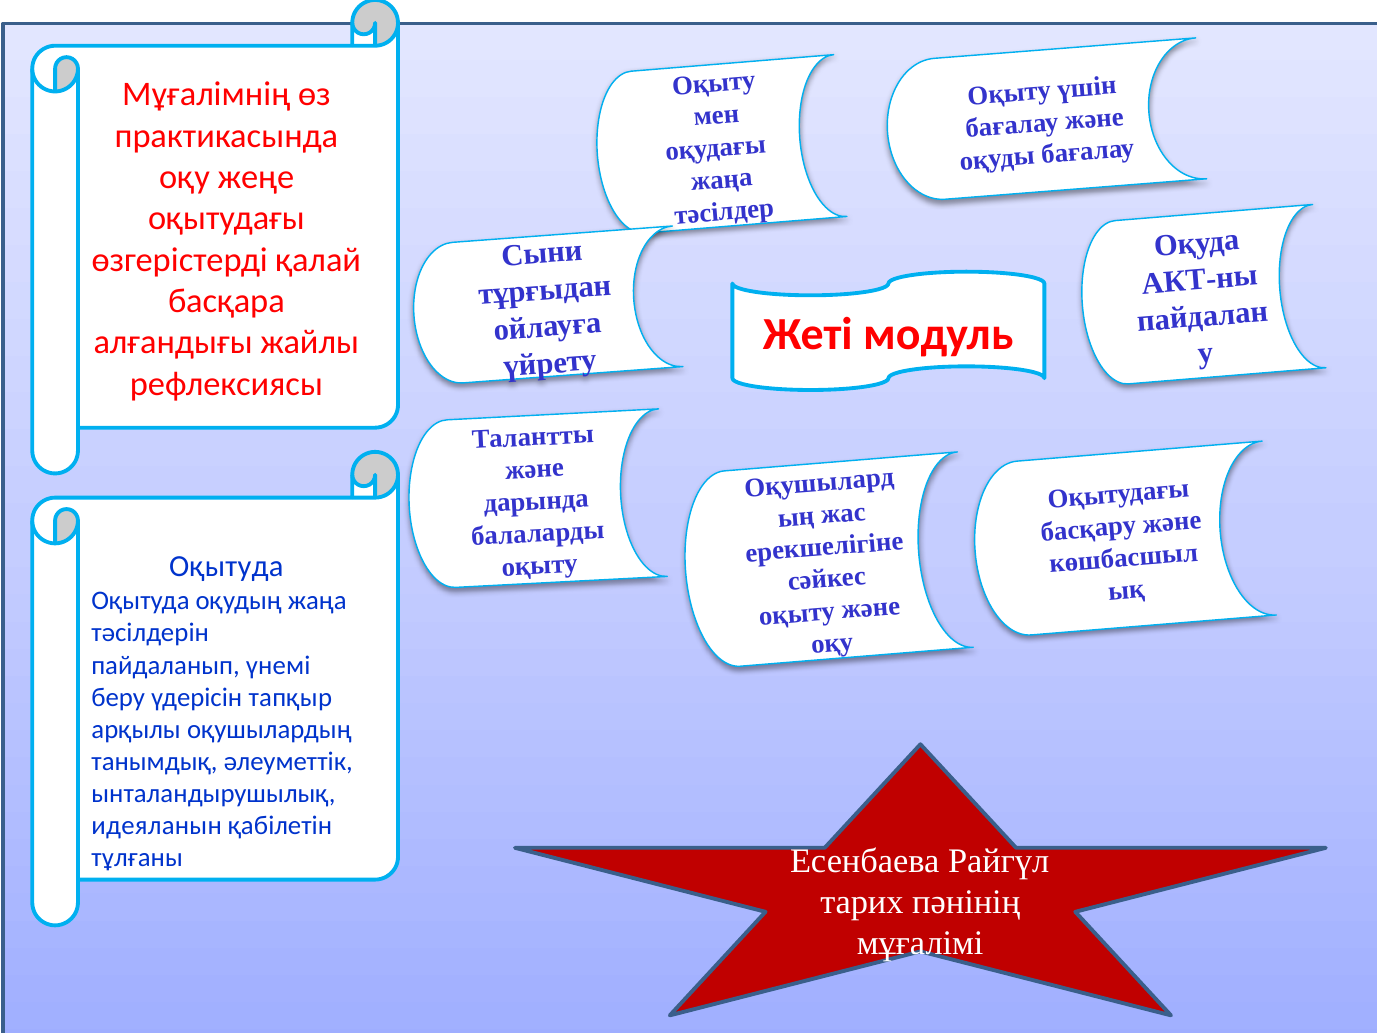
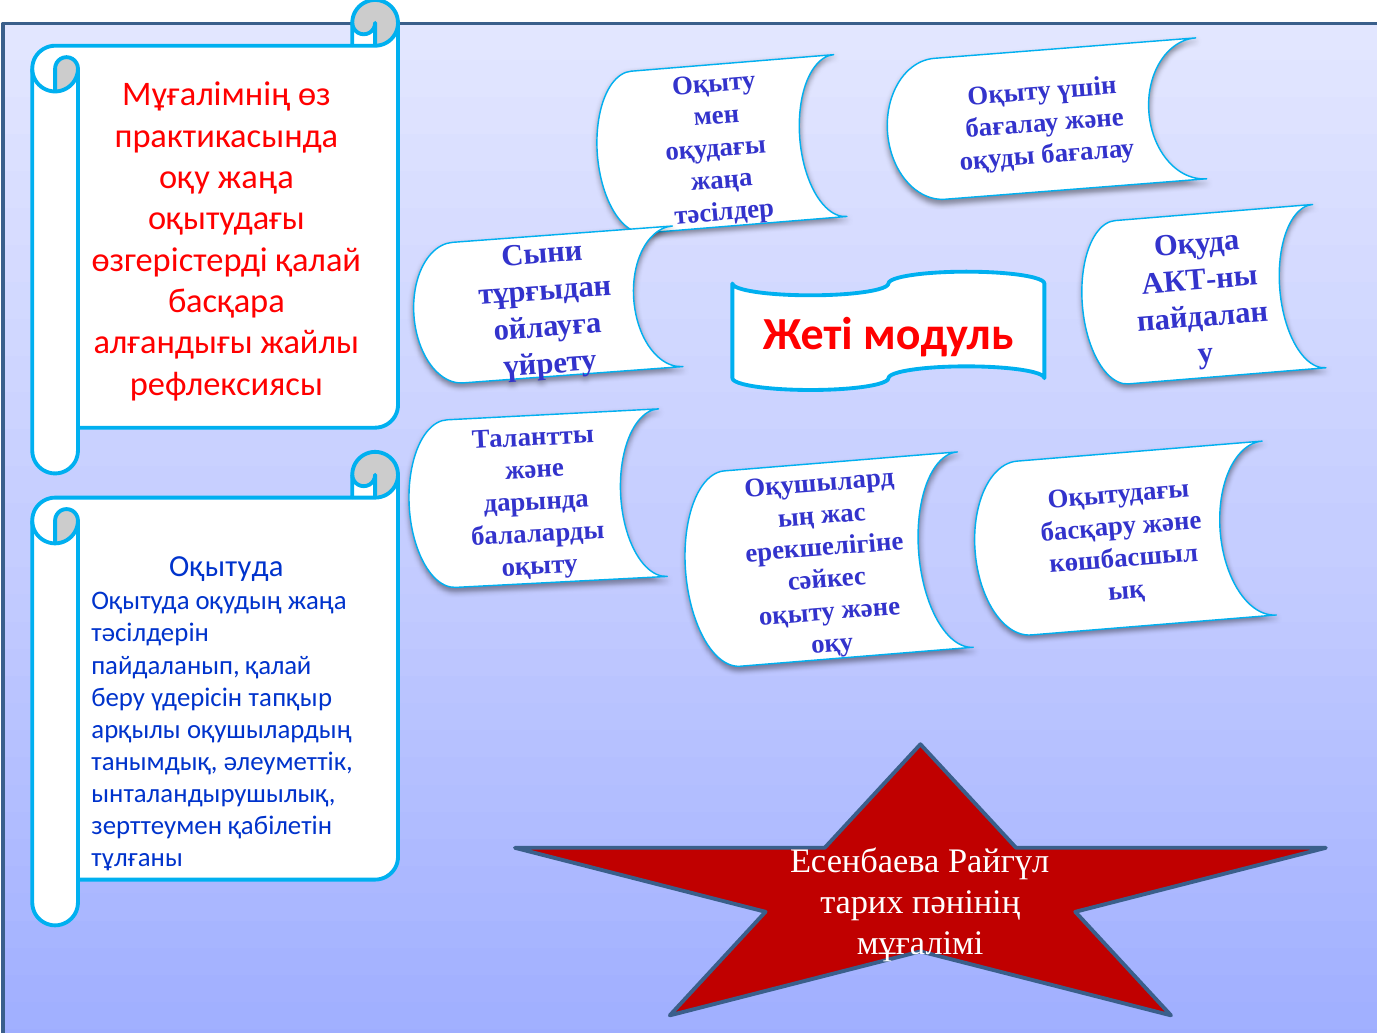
оқу жеңе: жеңе -> жаңа
пайдаланып үнемі: үнемі -> қалай
идеяланын: идеяланын -> зерттеумен
